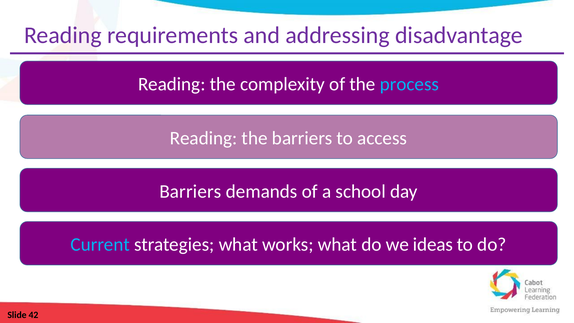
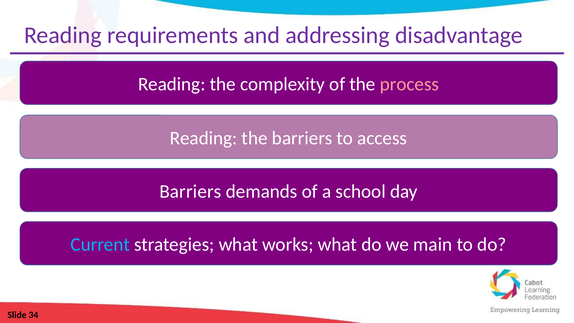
process colour: light blue -> pink
ideas: ideas -> main
42: 42 -> 34
